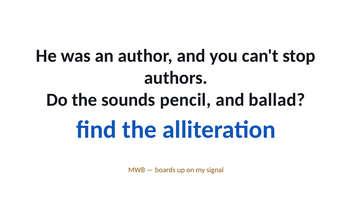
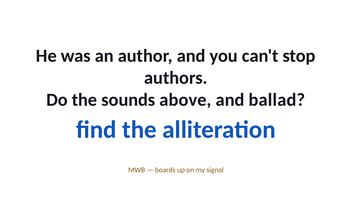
pencil: pencil -> above
